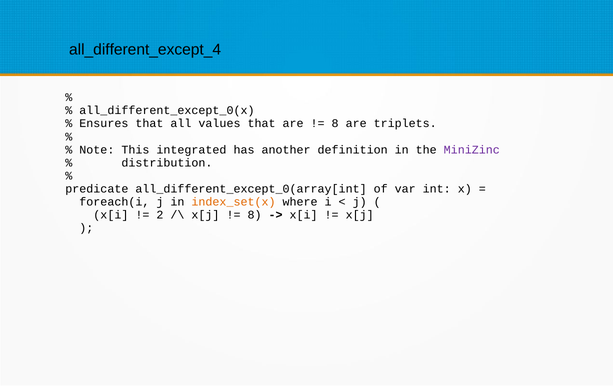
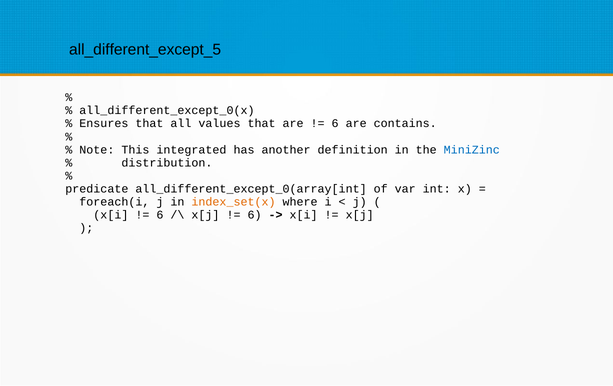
all_different_except_4: all_different_except_4 -> all_different_except_5
8 at (335, 124): 8 -> 6
triplets: triplets -> contains
MiniZinc colour: purple -> blue
2 at (160, 215): 2 -> 6
8 at (255, 215): 8 -> 6
